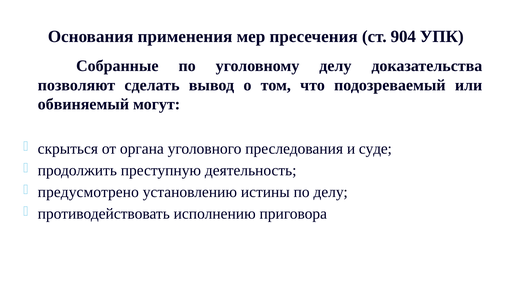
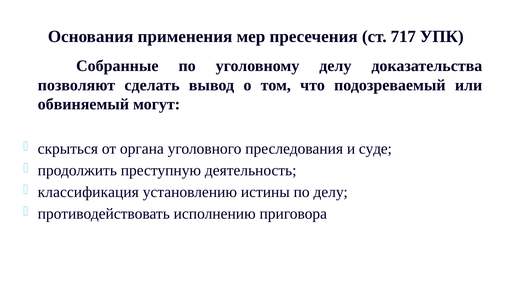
904: 904 -> 717
предусмотрено: предусмотрено -> классификация
